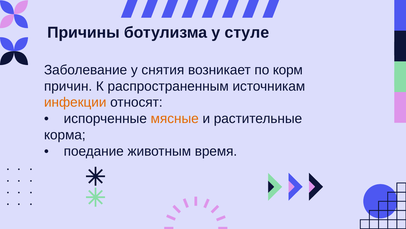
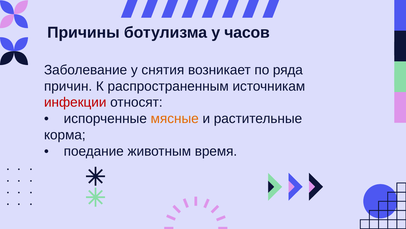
стуле: стуле -> часов
корм: корм -> ряда
инфекции colour: orange -> red
